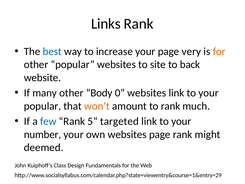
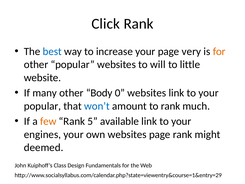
Links: Links -> Click
site: site -> will
back: back -> little
won’t colour: orange -> blue
few colour: blue -> orange
targeted: targeted -> available
number: number -> engines
